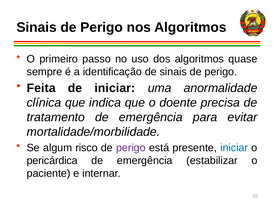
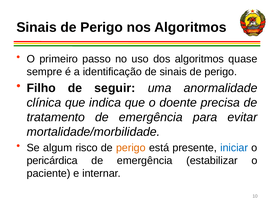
Feita: Feita -> Filho
de iniciar: iniciar -> seguir
perigo at (131, 147) colour: purple -> orange
